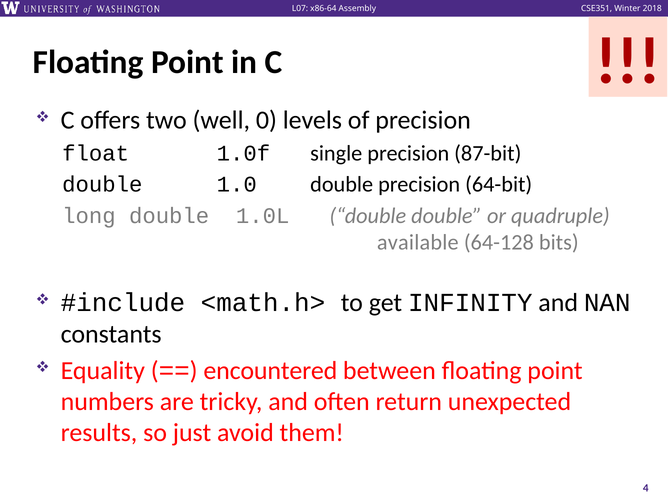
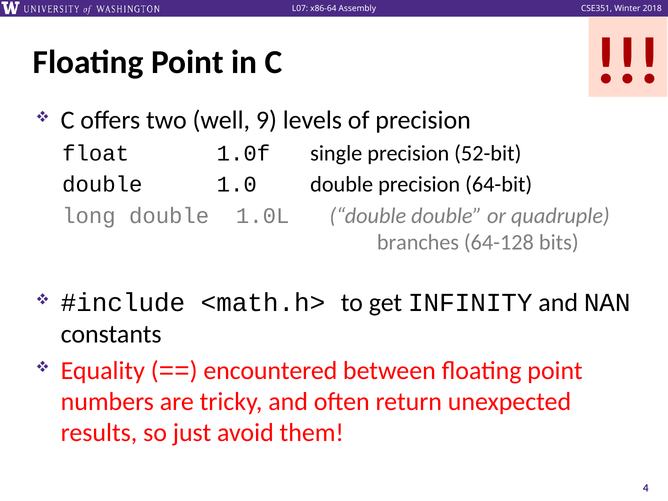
0: 0 -> 9
87-bit: 87-bit -> 52-bit
available: available -> branches
